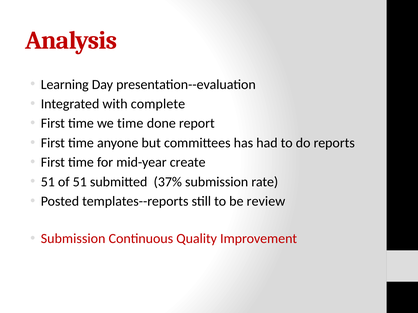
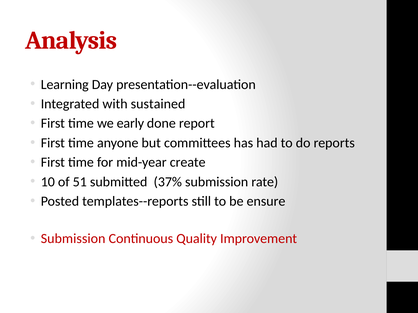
complete: complete -> sustained
we time: time -> early
51 at (48, 182): 51 -> 10
review: review -> ensure
